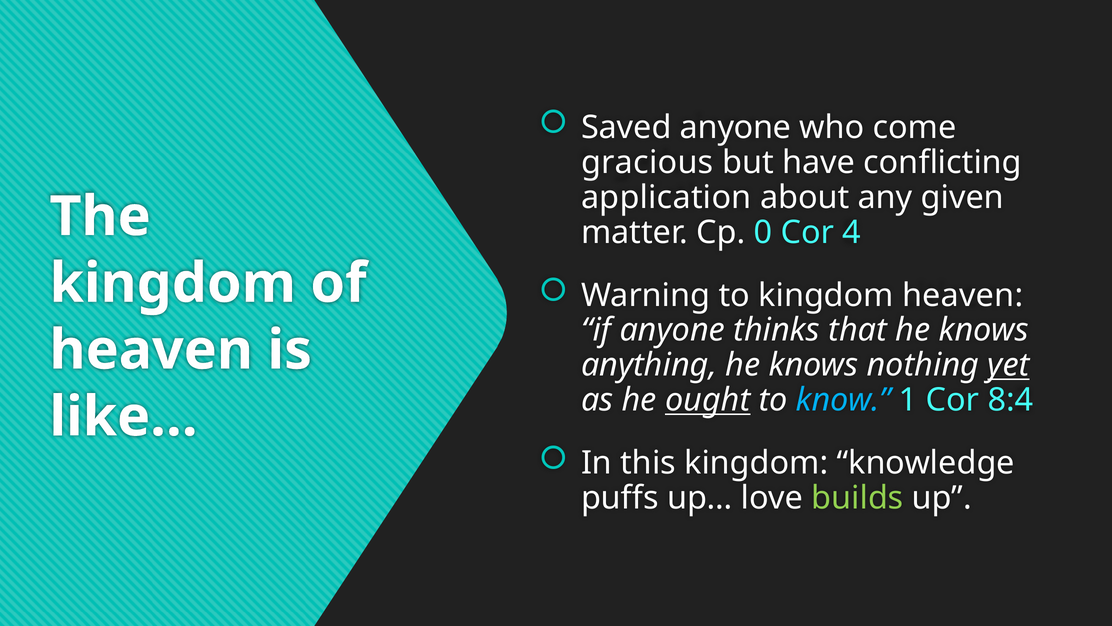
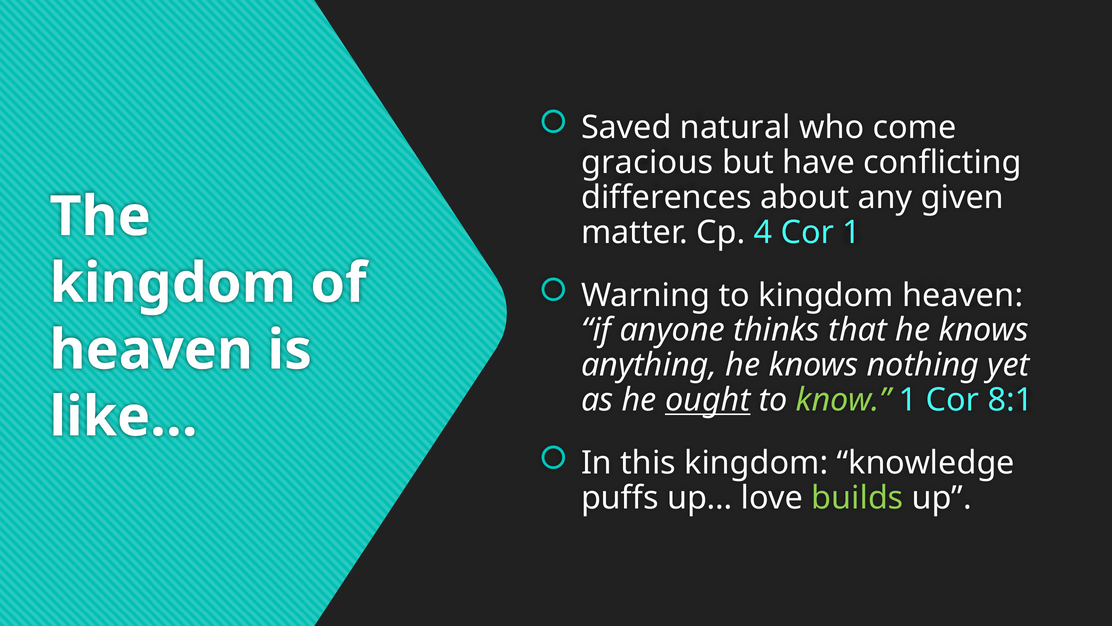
Saved anyone: anyone -> natural
application: application -> differences
0: 0 -> 4
Cor 4: 4 -> 1
yet underline: present -> none
know colour: light blue -> light green
8:4: 8:4 -> 8:1
